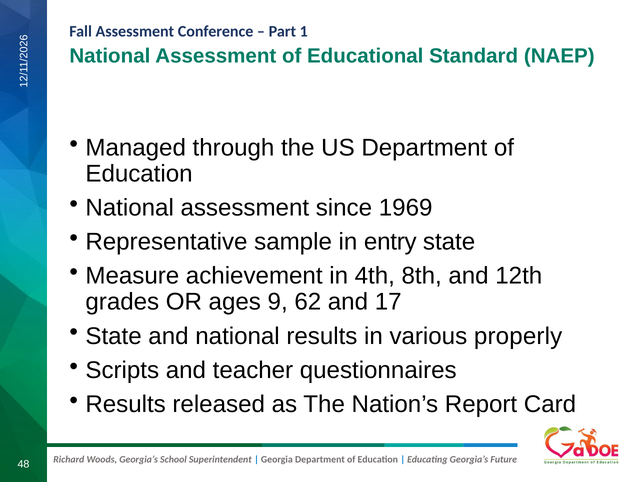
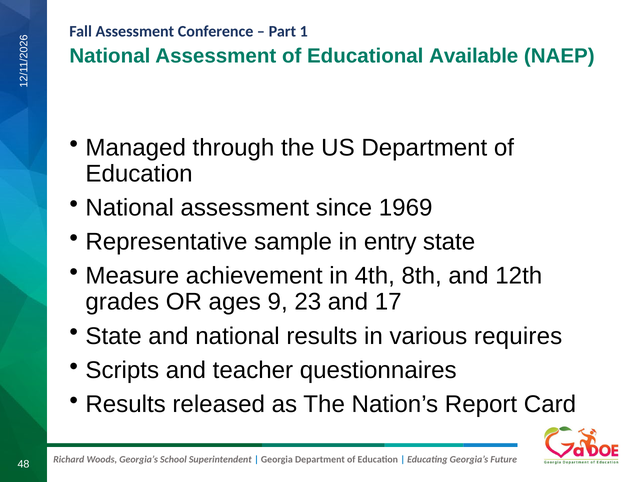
Standard: Standard -> Available
62: 62 -> 23
properly: properly -> requires
